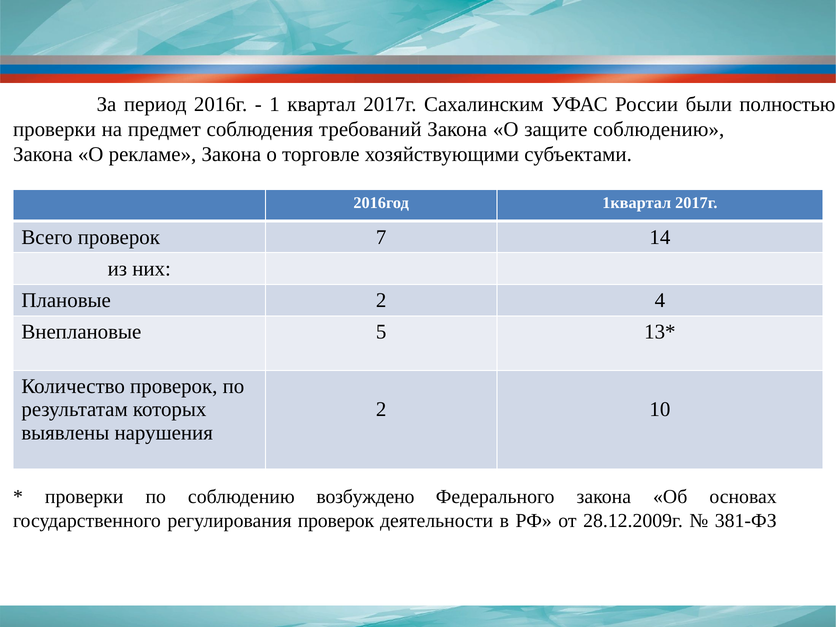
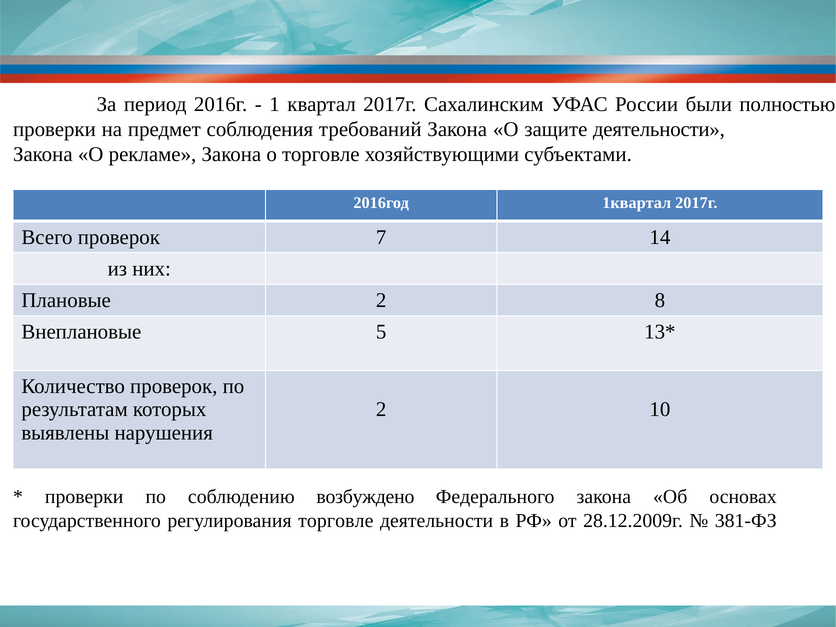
защите соблюдению: соблюдению -> деятельности
4: 4 -> 8
регулирования проверок: проверок -> торговле
